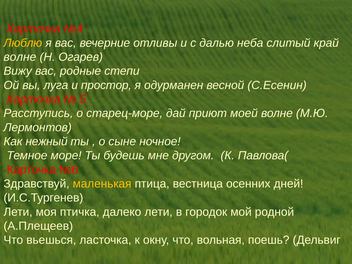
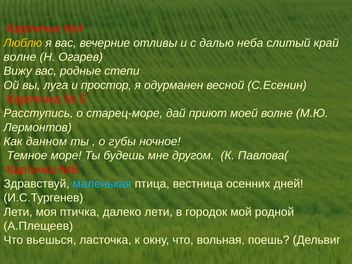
нежный: нежный -> данном
сыне: сыне -> губы
маленькая colour: yellow -> light blue
